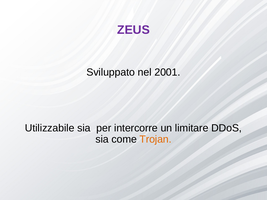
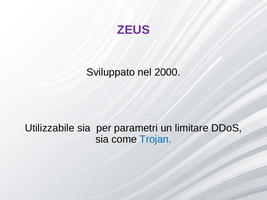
2001: 2001 -> 2000
intercorre: intercorre -> parametri
Trojan colour: orange -> blue
